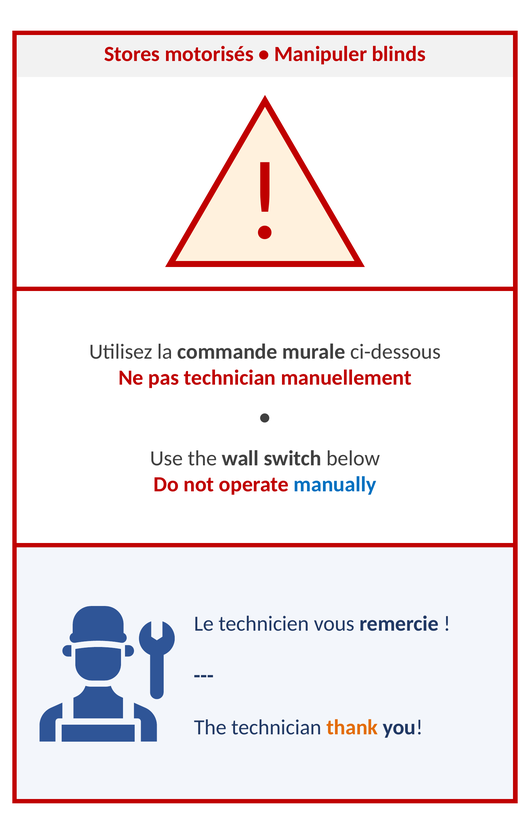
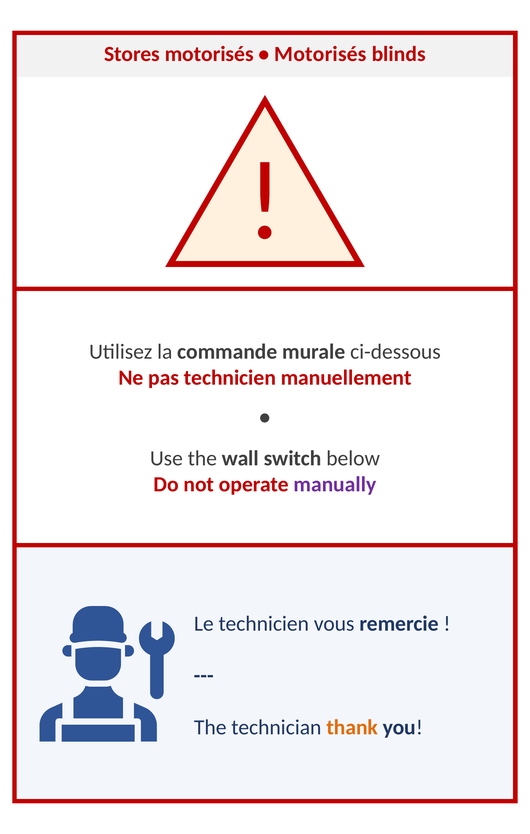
Manipuler at (321, 54): Manipuler -> Motorisés
pas technician: technician -> technicien
manually colour: blue -> purple
